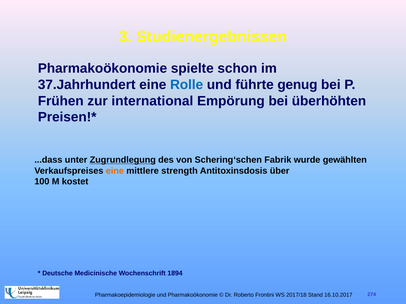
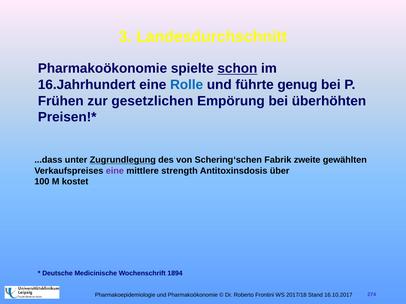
Studienergebnissen: Studienergebnissen -> Landesdurchschnitt
schon underline: none -> present
37.Jahrhundert: 37.Jahrhundert -> 16.Jahrhundert
international: international -> gesetzlichen
wurde: wurde -> zweite
eine at (115, 171) colour: orange -> purple
